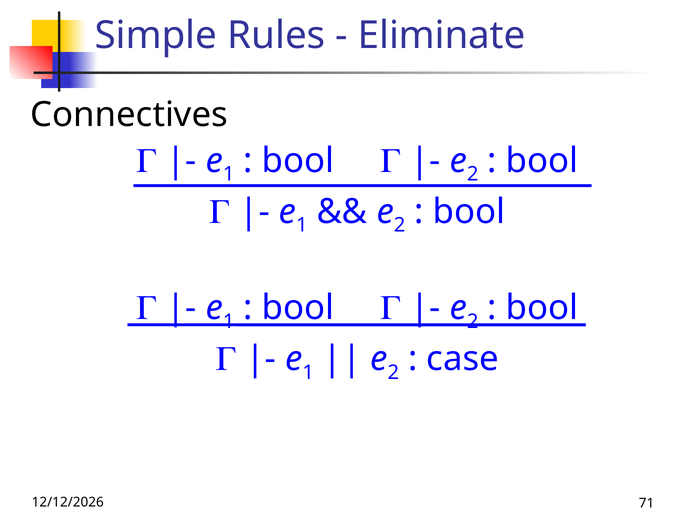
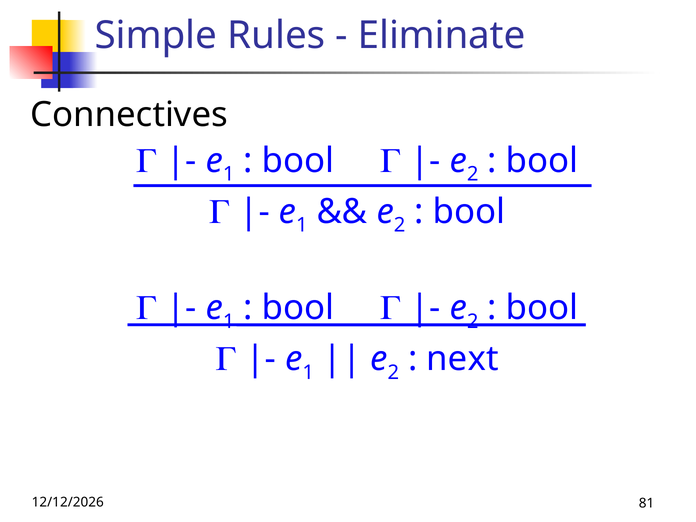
case: case -> next
71: 71 -> 81
